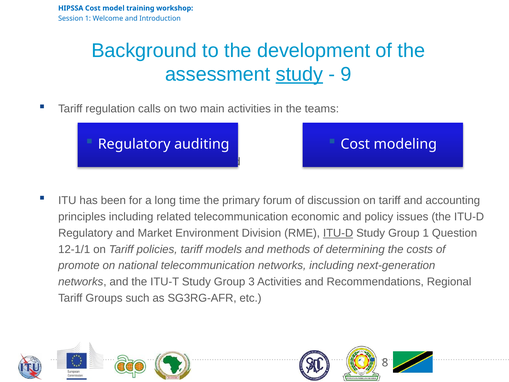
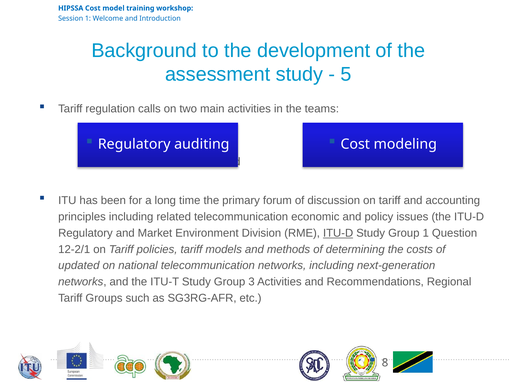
study at (299, 74) underline: present -> none
9: 9 -> 5
12-1/1: 12-1/1 -> 12-2/1
promote: promote -> updated
